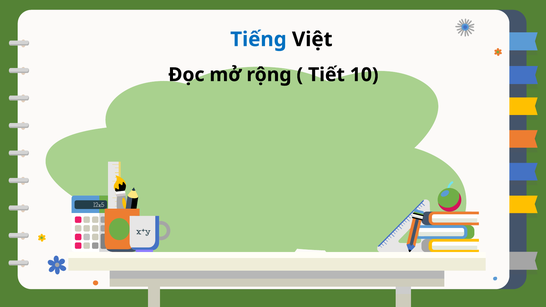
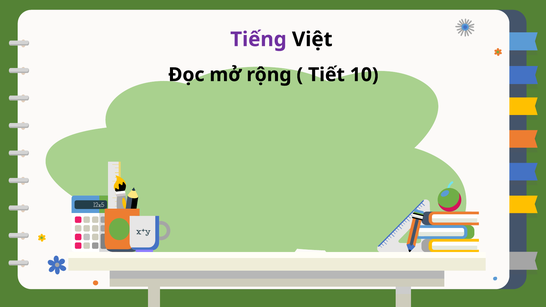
Tiếng colour: blue -> purple
